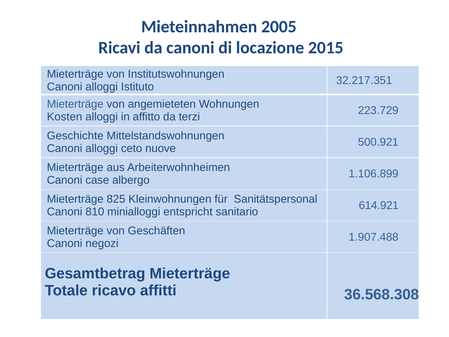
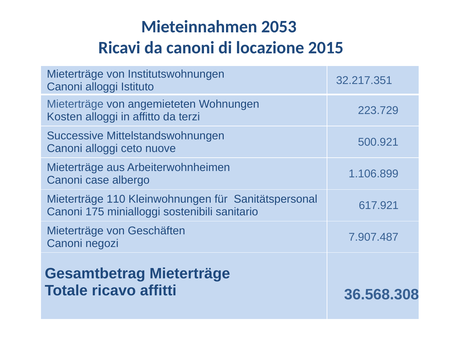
2005: 2005 -> 2053
Geschichte: Geschichte -> Successive
825: 825 -> 110
614.921: 614.921 -> 617.921
810: 810 -> 175
entspricht: entspricht -> sostenibili
1.907.488: 1.907.488 -> 7.907.487
